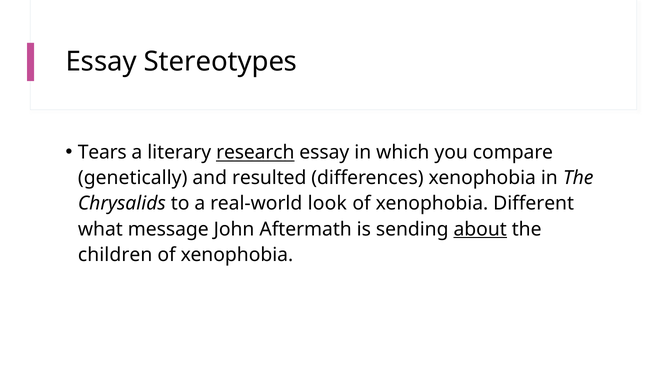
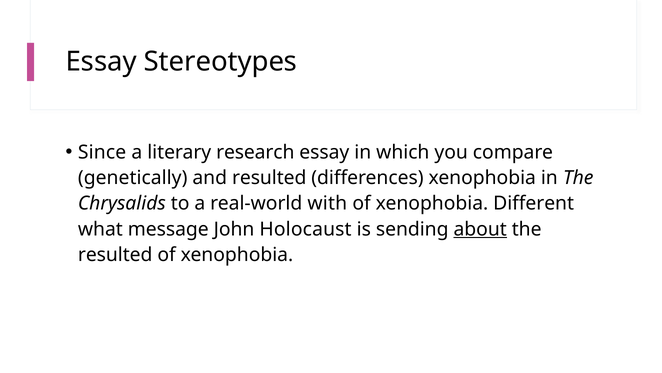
Tears: Tears -> Since
research underline: present -> none
look: look -> with
Aftermath: Aftermath -> Holocaust
children at (115, 254): children -> resulted
